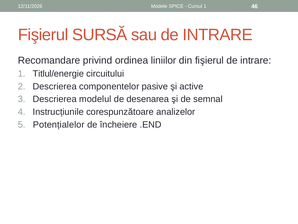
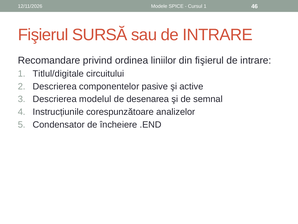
Titlul/energie: Titlul/energie -> Titlul/digitale
Potențialelor: Potențialelor -> Condensator
